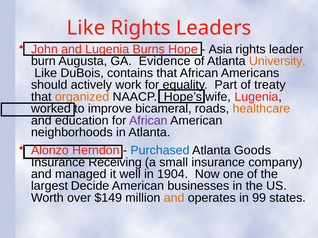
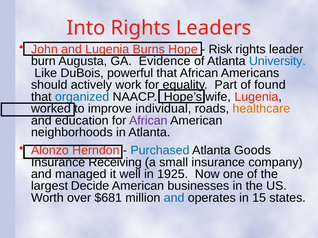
Like at (86, 28): Like -> Into
Asia: Asia -> Risk
University colour: orange -> blue
contains: contains -> powerful
treaty: treaty -> found
organized colour: orange -> blue
bicameral: bicameral -> individual
1904: 1904 -> 1925
$149: $149 -> $681
and at (174, 198) colour: orange -> blue
99: 99 -> 15
